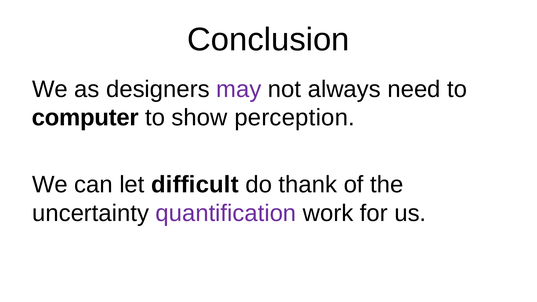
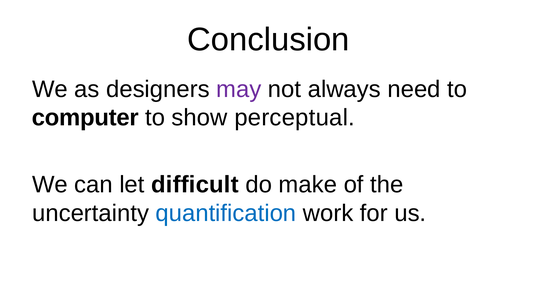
perception: perception -> perceptual
thank: thank -> make
quantification colour: purple -> blue
